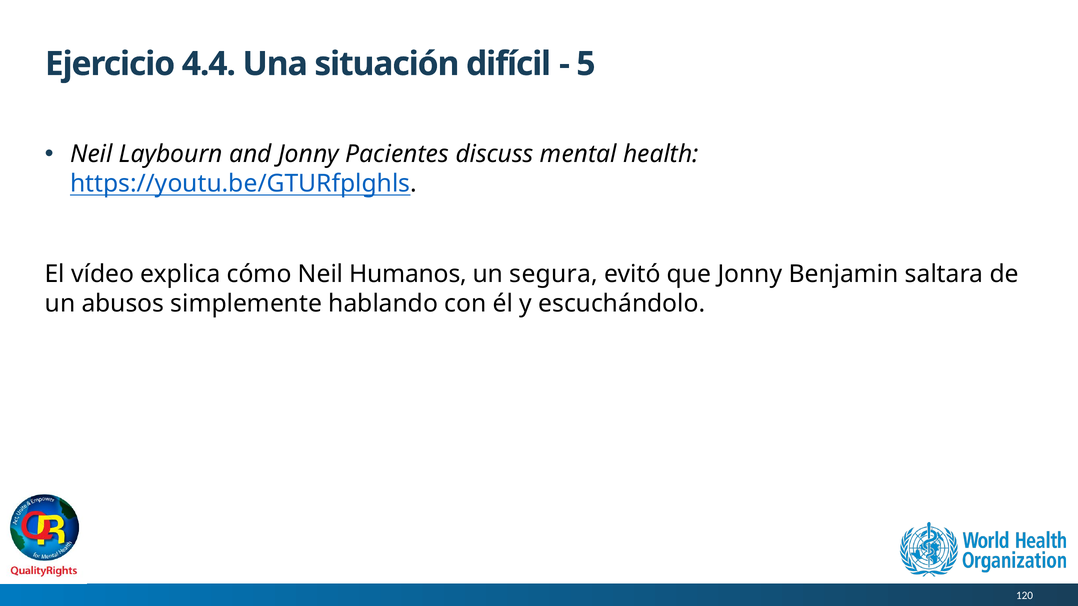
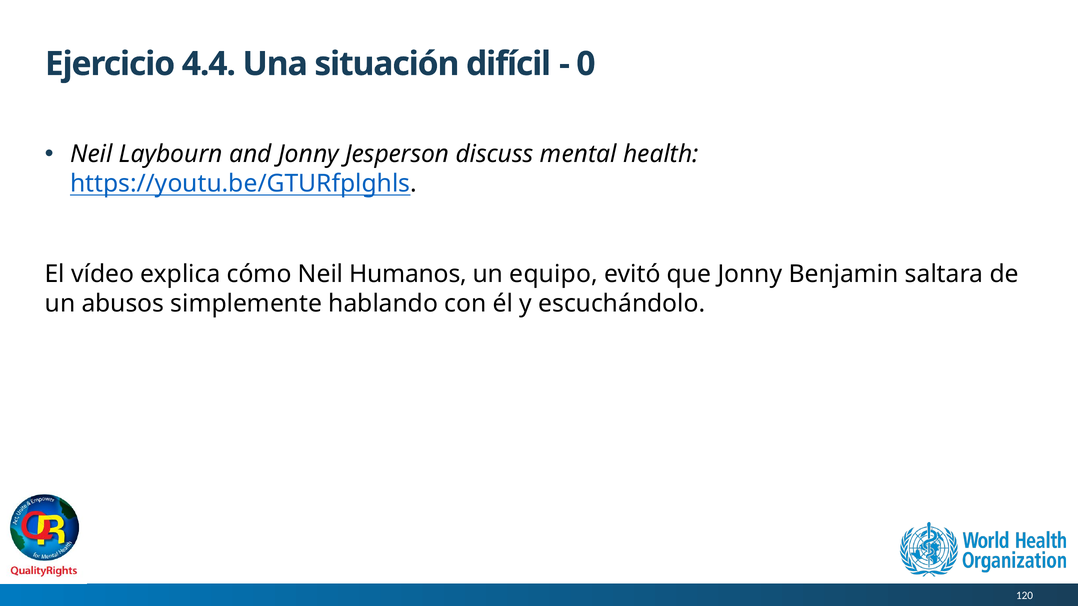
5: 5 -> 0
Pacientes: Pacientes -> Jesperson
segura: segura -> equipo
